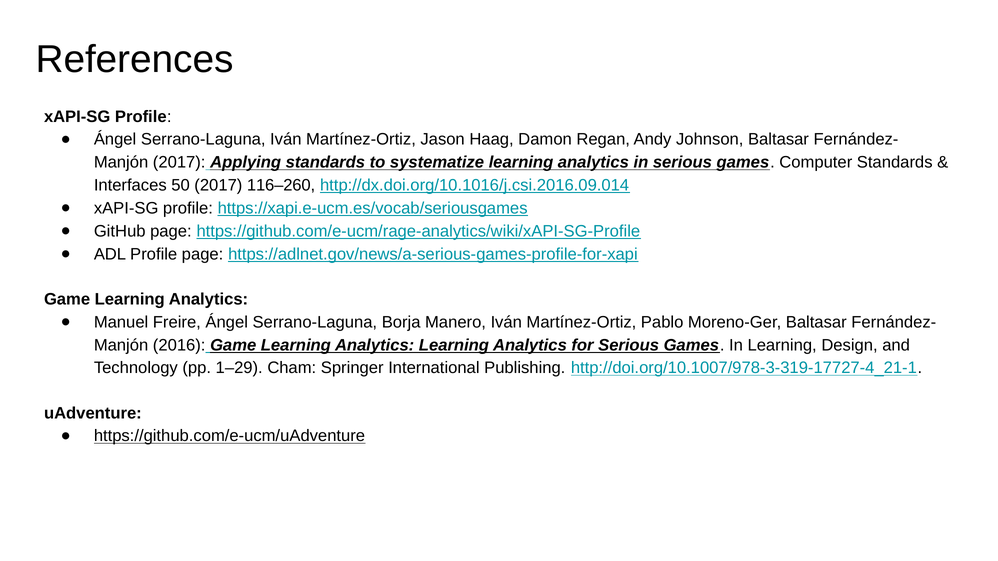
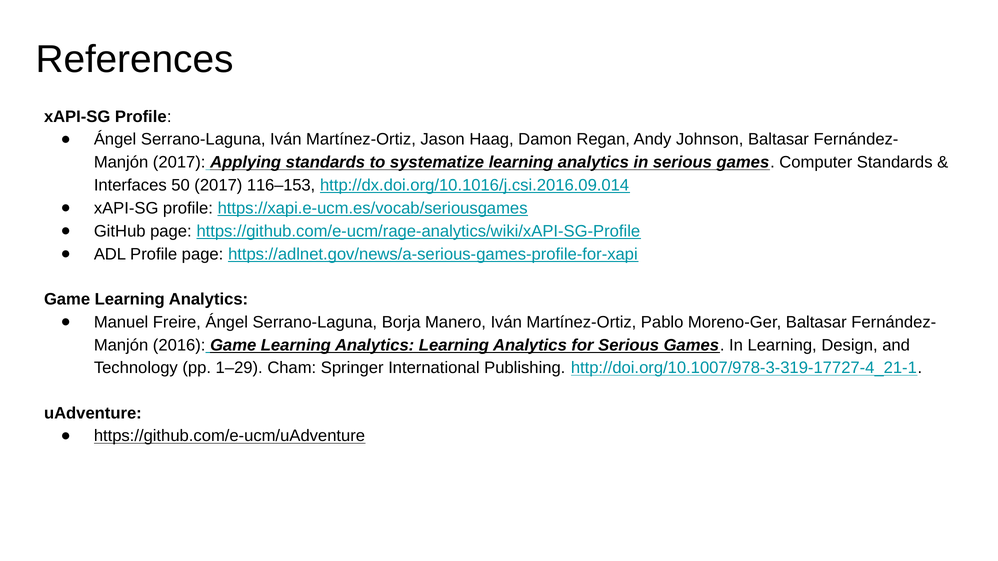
116–260: 116–260 -> 116–153
